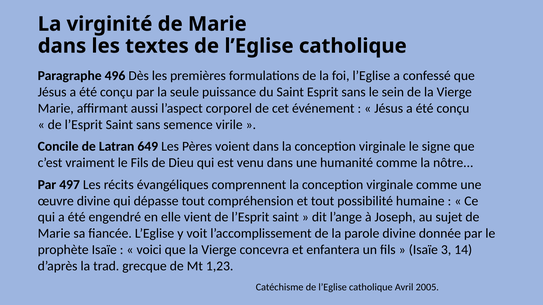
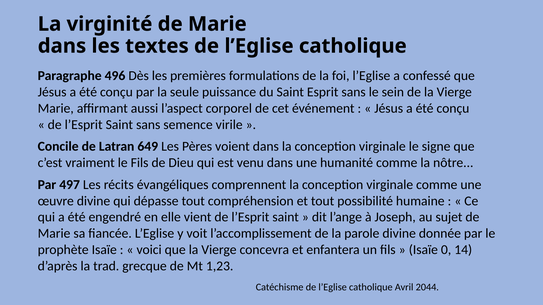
3: 3 -> 0
2005: 2005 -> 2044
